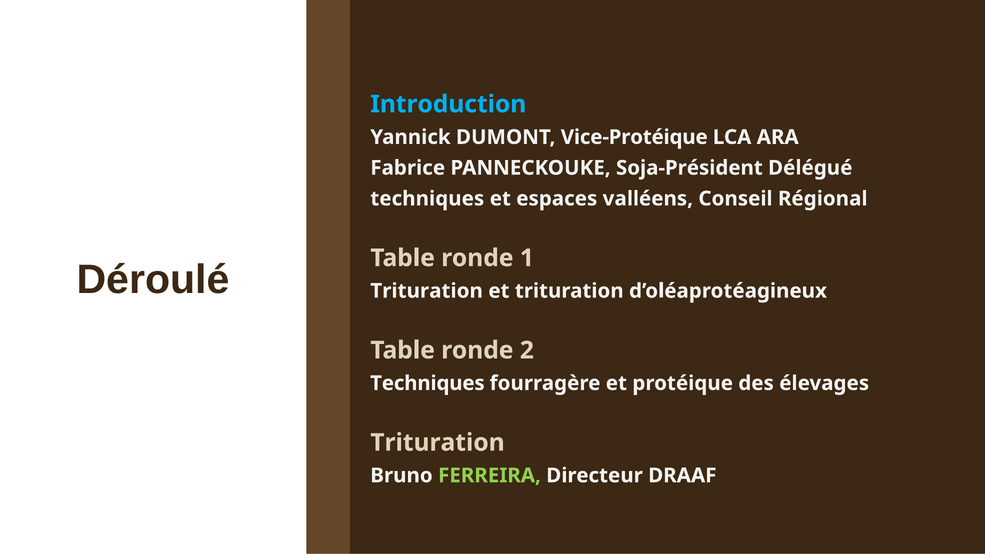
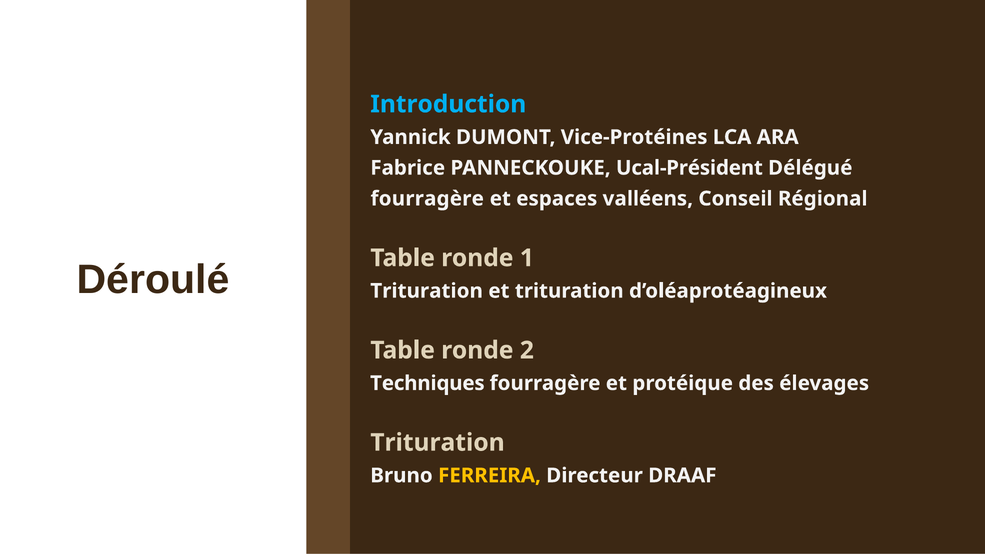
Vice-Protéique: Vice-Protéique -> Vice-Protéines
Soja-Président: Soja-Président -> Ucal-Président
techniques at (427, 199): techniques -> fourragère
FERREIRA colour: light green -> yellow
